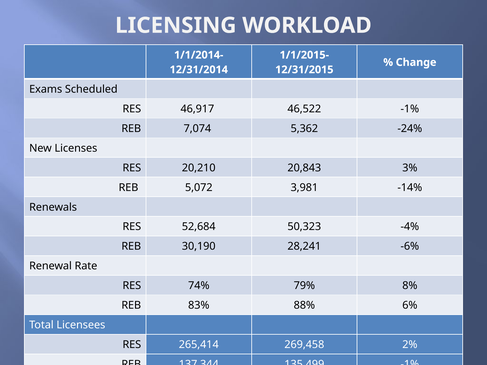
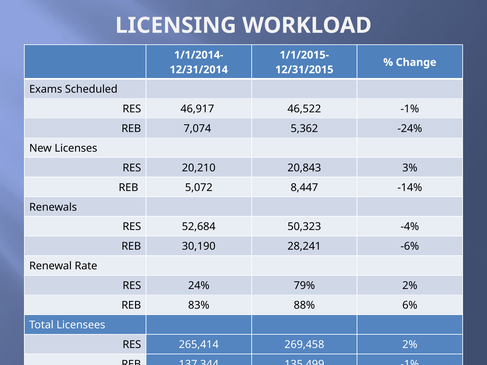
3,981: 3,981 -> 8,447
74%: 74% -> 24%
79% 8%: 8% -> 2%
